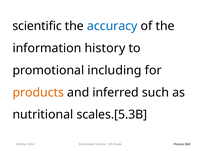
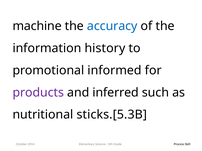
scientific: scientific -> machine
including: including -> informed
products colour: orange -> purple
scales.[5.3B: scales.[5.3B -> sticks.[5.3B
